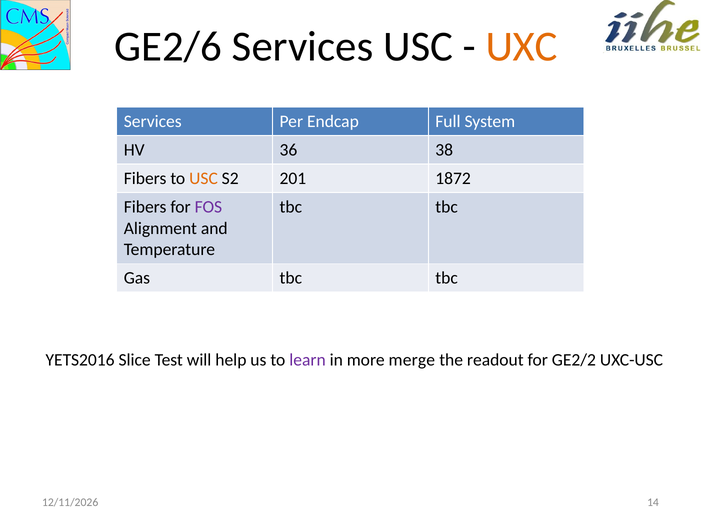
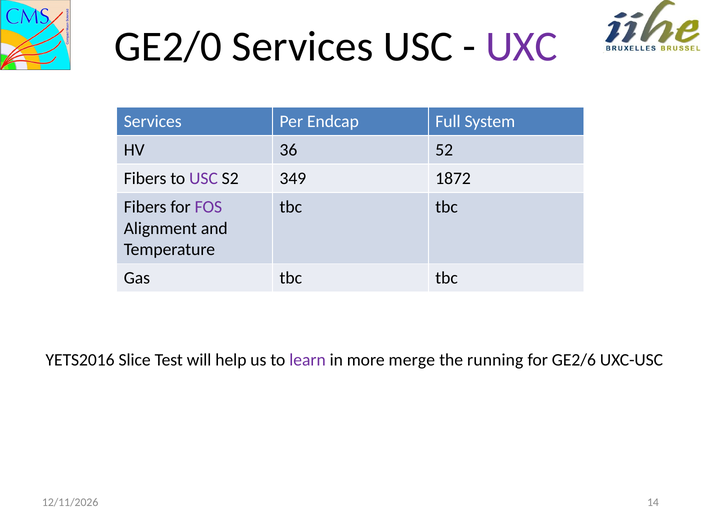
GE2/6: GE2/6 -> GE2/0
UXC colour: orange -> purple
38: 38 -> 52
USC at (204, 178) colour: orange -> purple
201: 201 -> 349
readout: readout -> running
GE2/2: GE2/2 -> GE2/6
